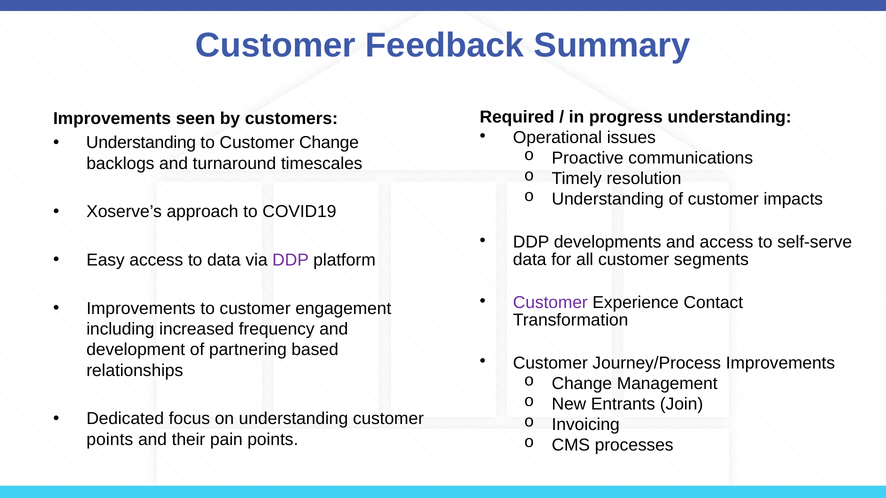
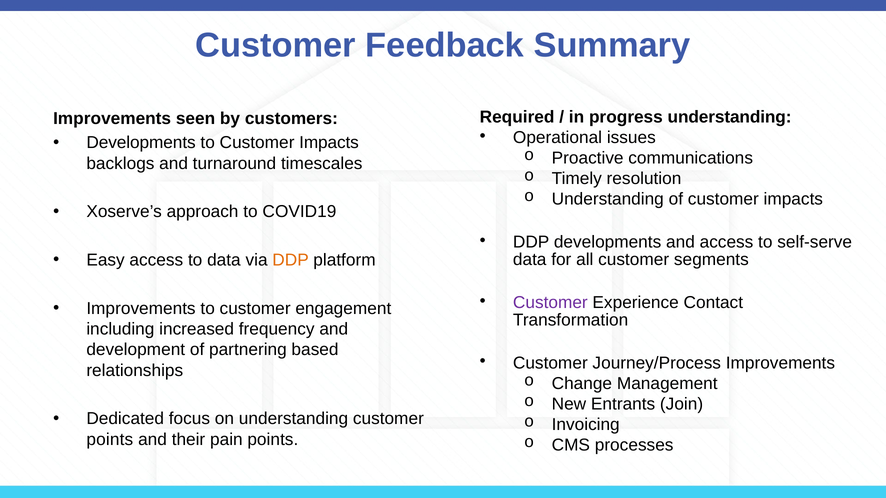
Understanding at (141, 143): Understanding -> Developments
to Customer Change: Change -> Impacts
DDP at (291, 260) colour: purple -> orange
